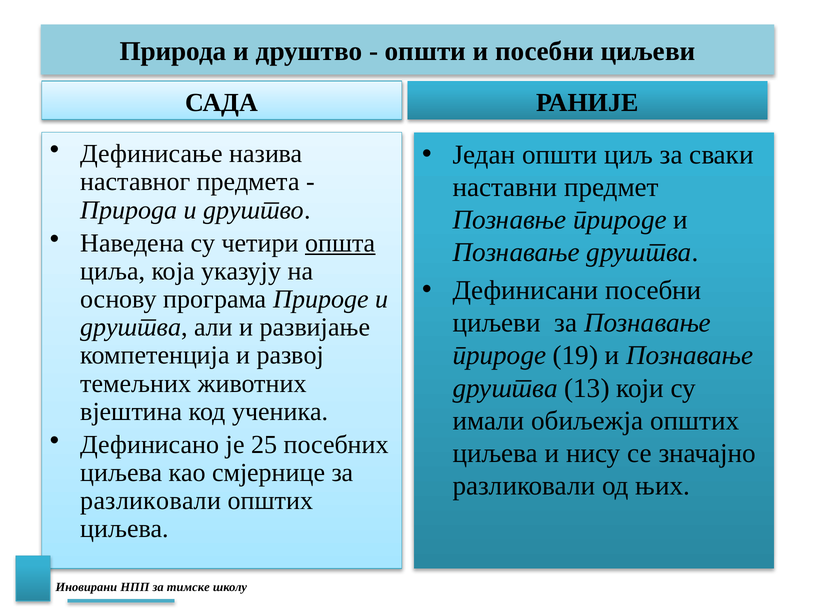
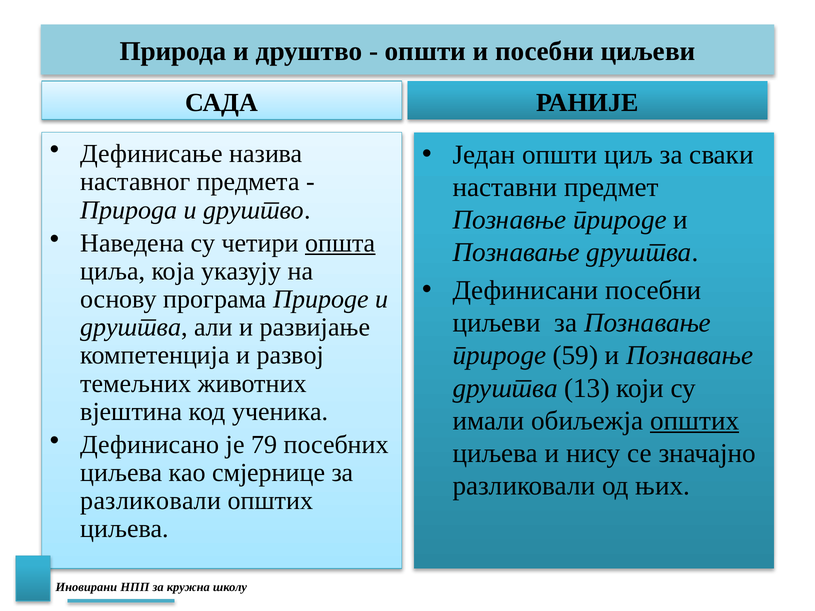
19: 19 -> 59
општих at (695, 421) underline: none -> present
25: 25 -> 79
тимске: тимске -> кружна
